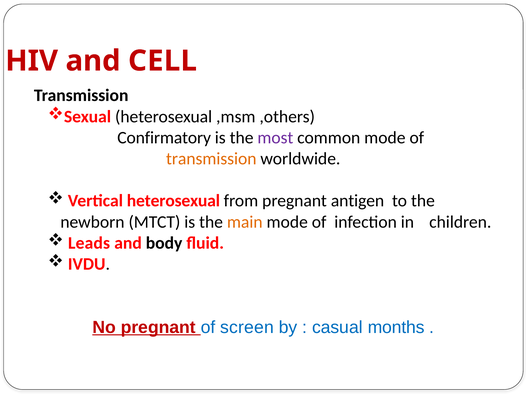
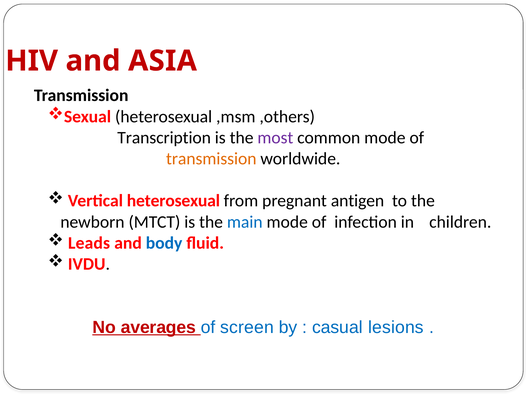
CELL: CELL -> ASIA
Confirmatory: Confirmatory -> Transcription
main colour: orange -> blue
body colour: black -> blue
No pregnant: pregnant -> averages
months: months -> lesions
